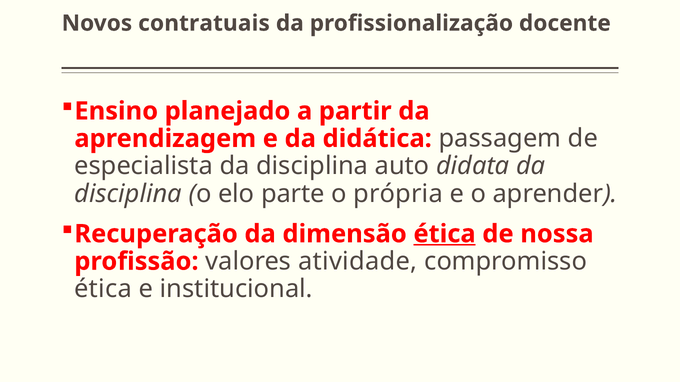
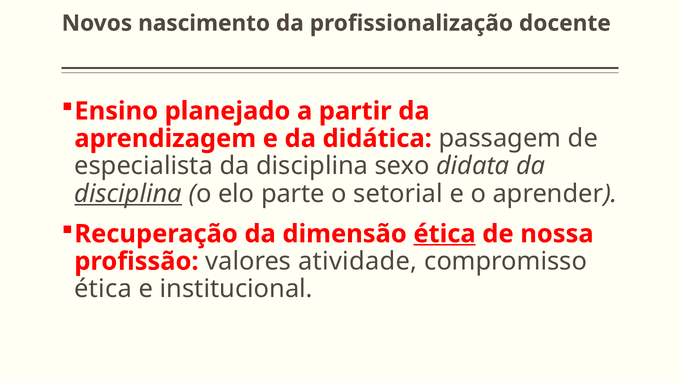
contratuais: contratuais -> nascimento
auto: auto -> sexo
disciplina at (128, 194) underline: none -> present
própria: própria -> setorial
